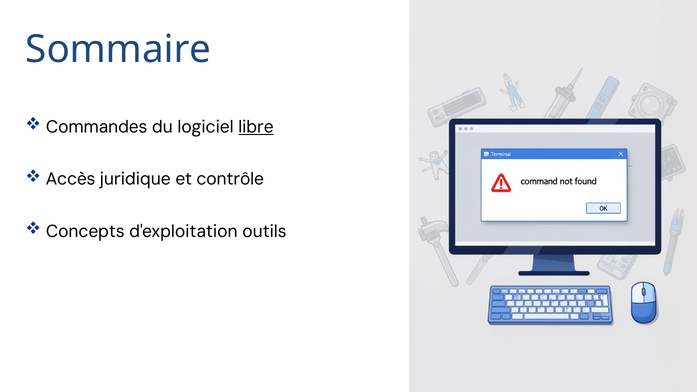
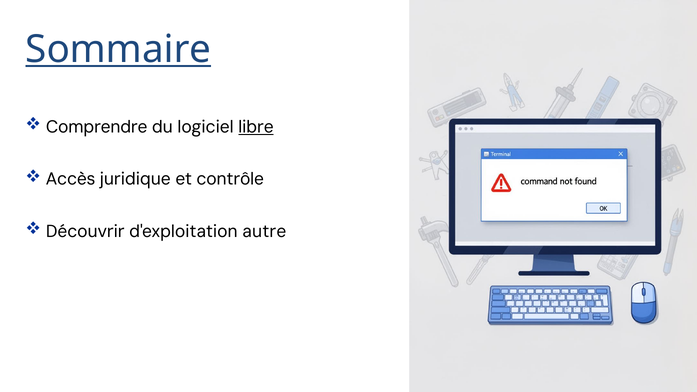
Sommaire underline: none -> present
Commandes: Commandes -> Comprendre
Concepts: Concepts -> Découvrir
outils: outils -> autre
